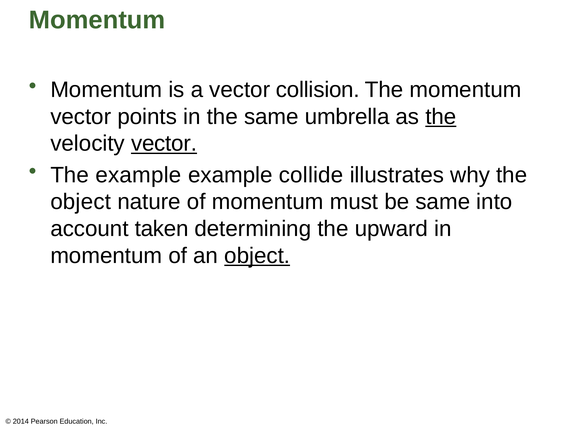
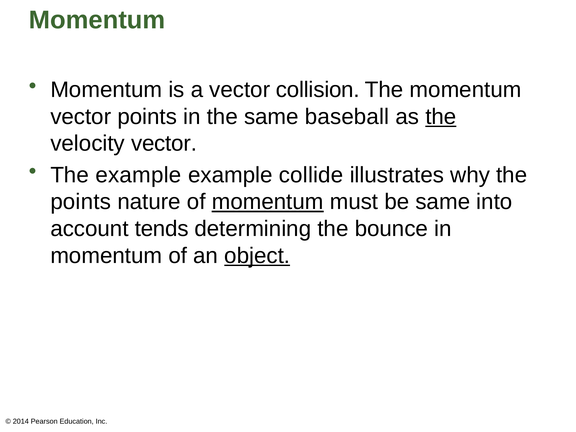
umbrella: umbrella -> baseball
vector at (164, 144) underline: present -> none
object at (81, 202): object -> points
momentum at (268, 202) underline: none -> present
taken: taken -> tends
upward: upward -> bounce
